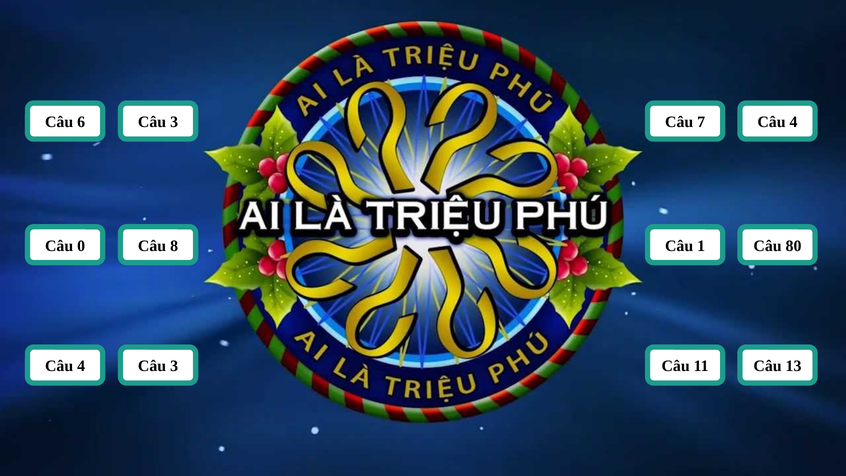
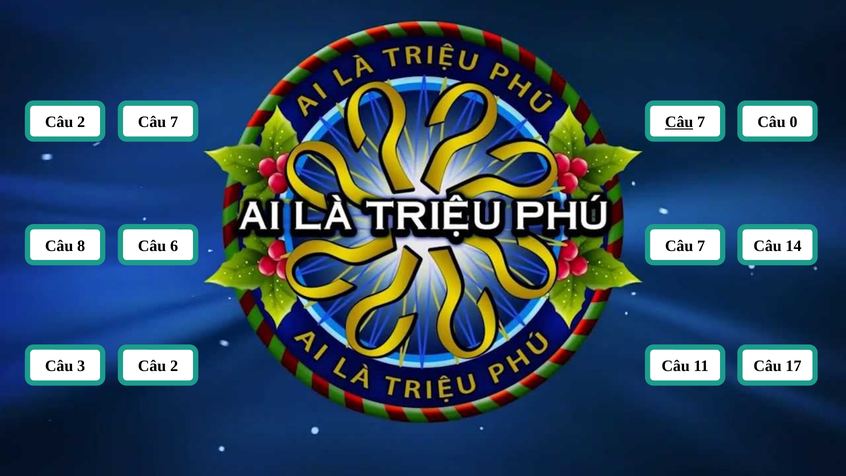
6 at (81, 122): 6 -> 2
3 at (174, 122): 3 -> 7
Câu at (679, 122) underline: none -> present
4 at (794, 122): 4 -> 0
0: 0 -> 8
8: 8 -> 6
1 at (701, 246): 1 -> 7
80: 80 -> 14
4 at (81, 366): 4 -> 3
3 at (174, 366): 3 -> 2
13: 13 -> 17
